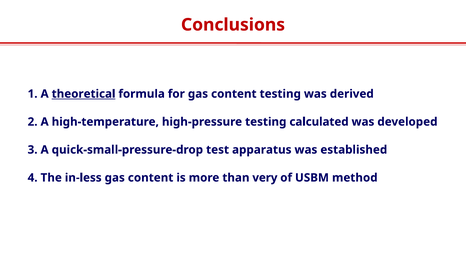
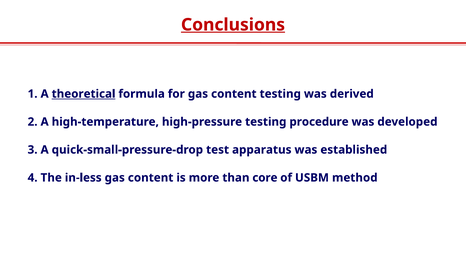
Conclusions underline: none -> present
calculated: calculated -> procedure
very: very -> core
